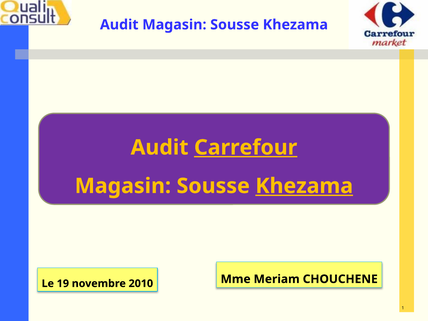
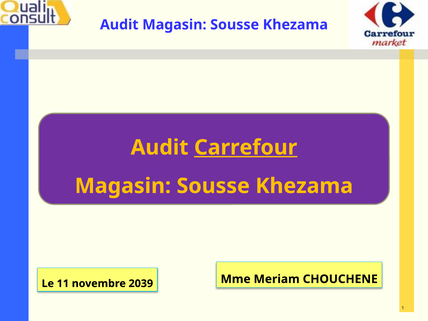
Khezama at (304, 186) underline: present -> none
19: 19 -> 11
2010: 2010 -> 2039
